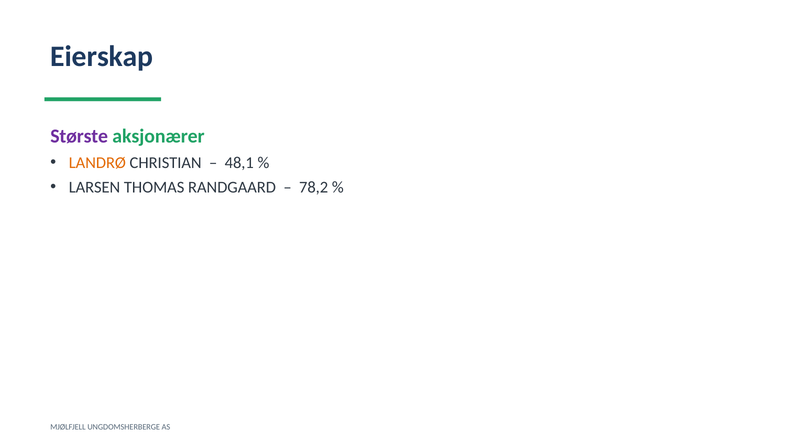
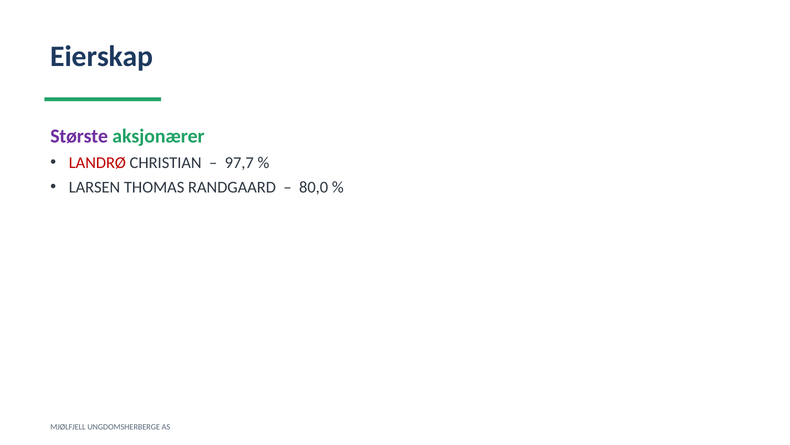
LANDRØ colour: orange -> red
48,1: 48,1 -> 97,7
78,2: 78,2 -> 80,0
